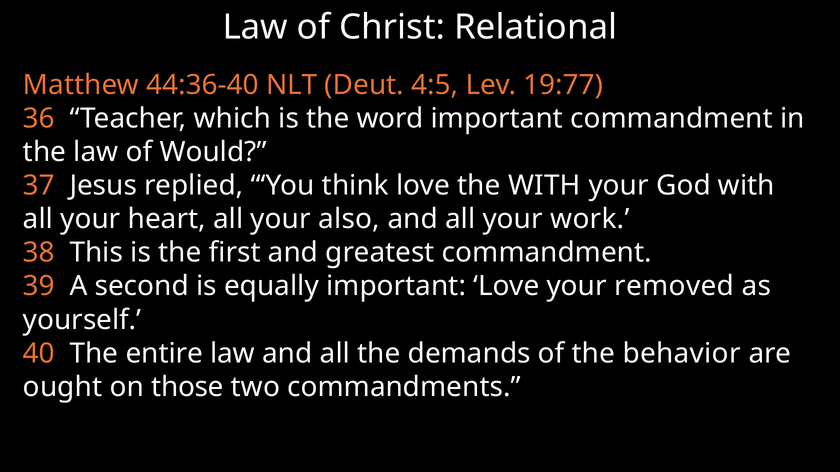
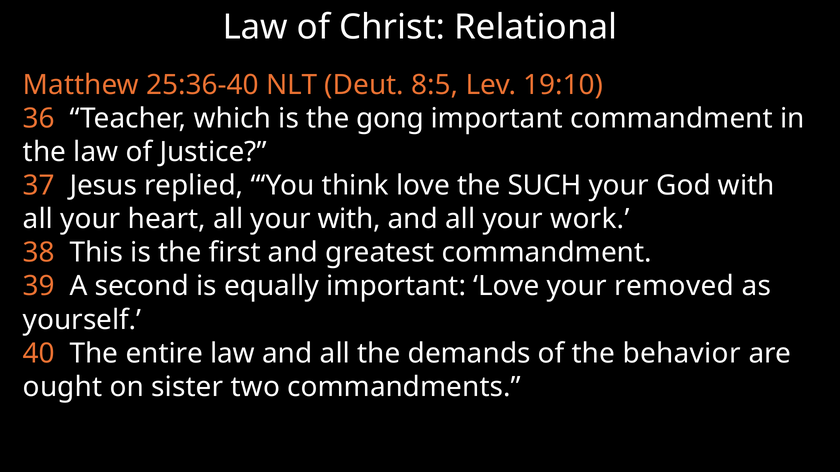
44:36-40: 44:36-40 -> 25:36-40
4:5: 4:5 -> 8:5
19:77: 19:77 -> 19:10
word: word -> gong
Would: Would -> Justice
the WITH: WITH -> SUCH
your also: also -> with
those: those -> sister
